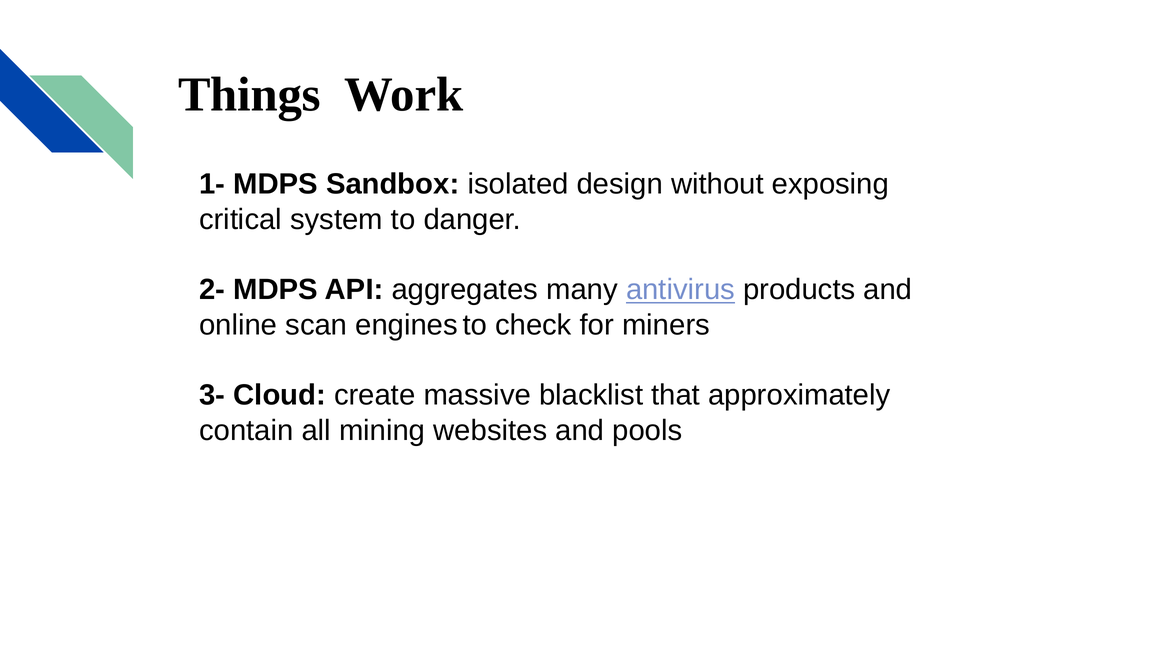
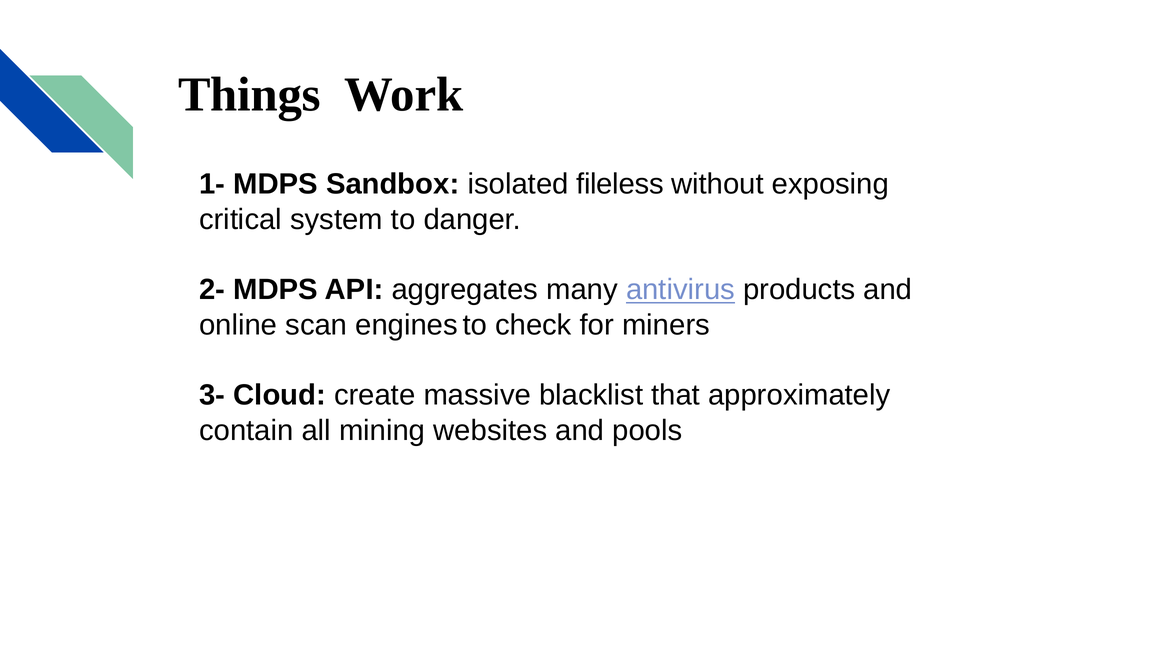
design: design -> fileless
